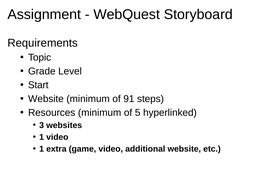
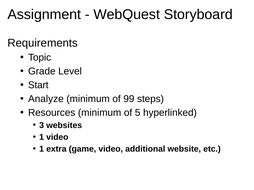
Website at (46, 99): Website -> Analyze
91: 91 -> 99
